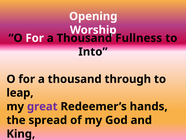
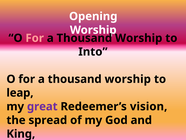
For at (35, 38) colour: white -> pink
Fullness at (139, 38): Fullness -> Worship
through at (128, 79): through -> worship
hands: hands -> vision
